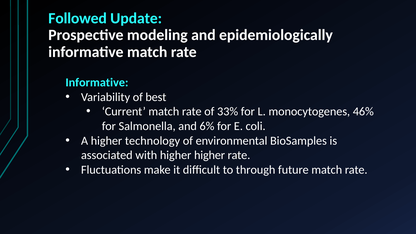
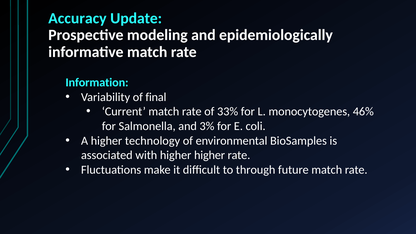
Followed: Followed -> Accuracy
Informative at (97, 82): Informative -> Information
best: best -> final
6%: 6% -> 3%
